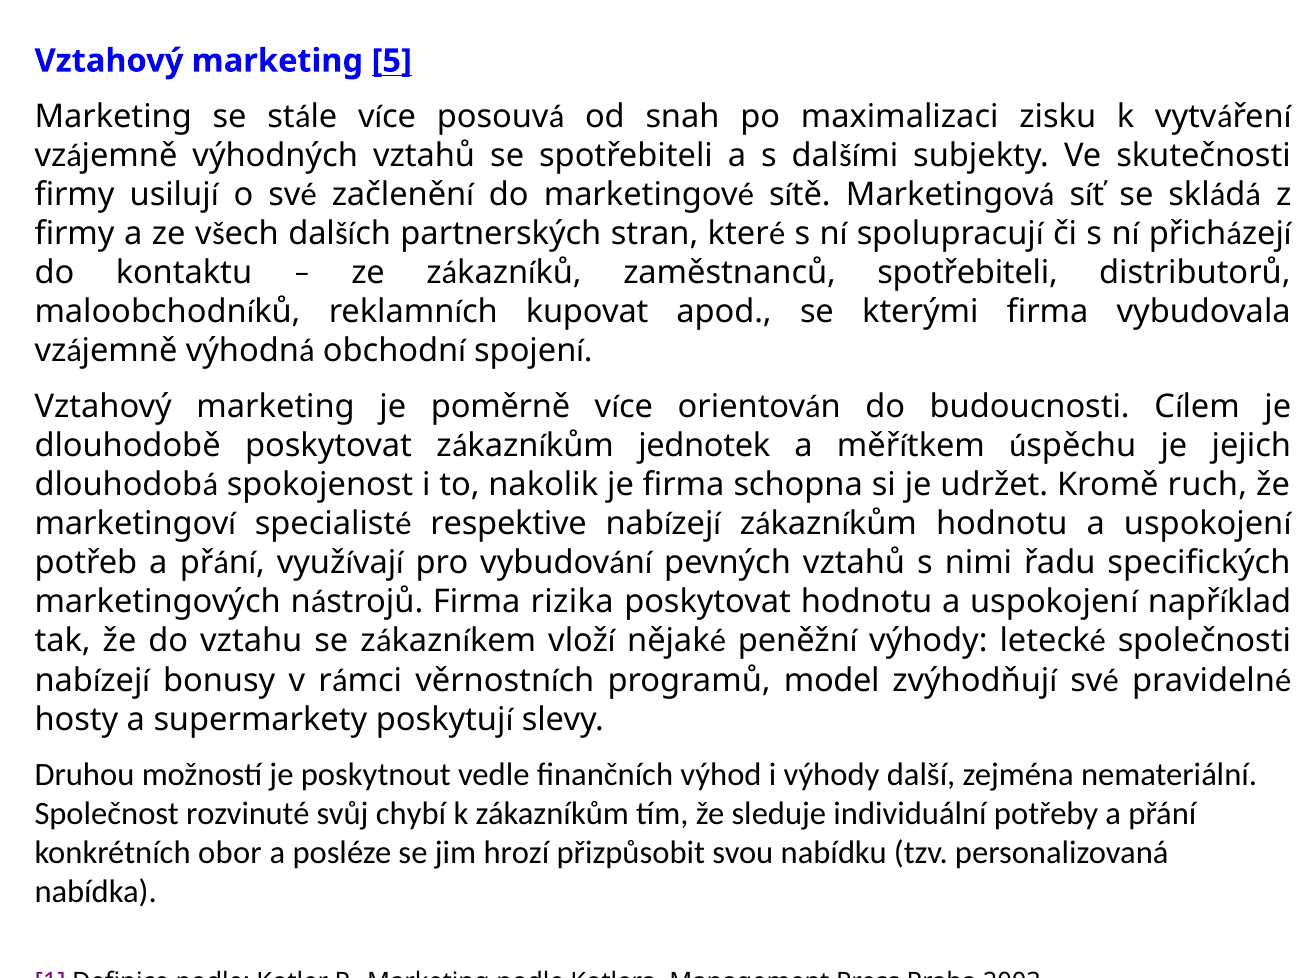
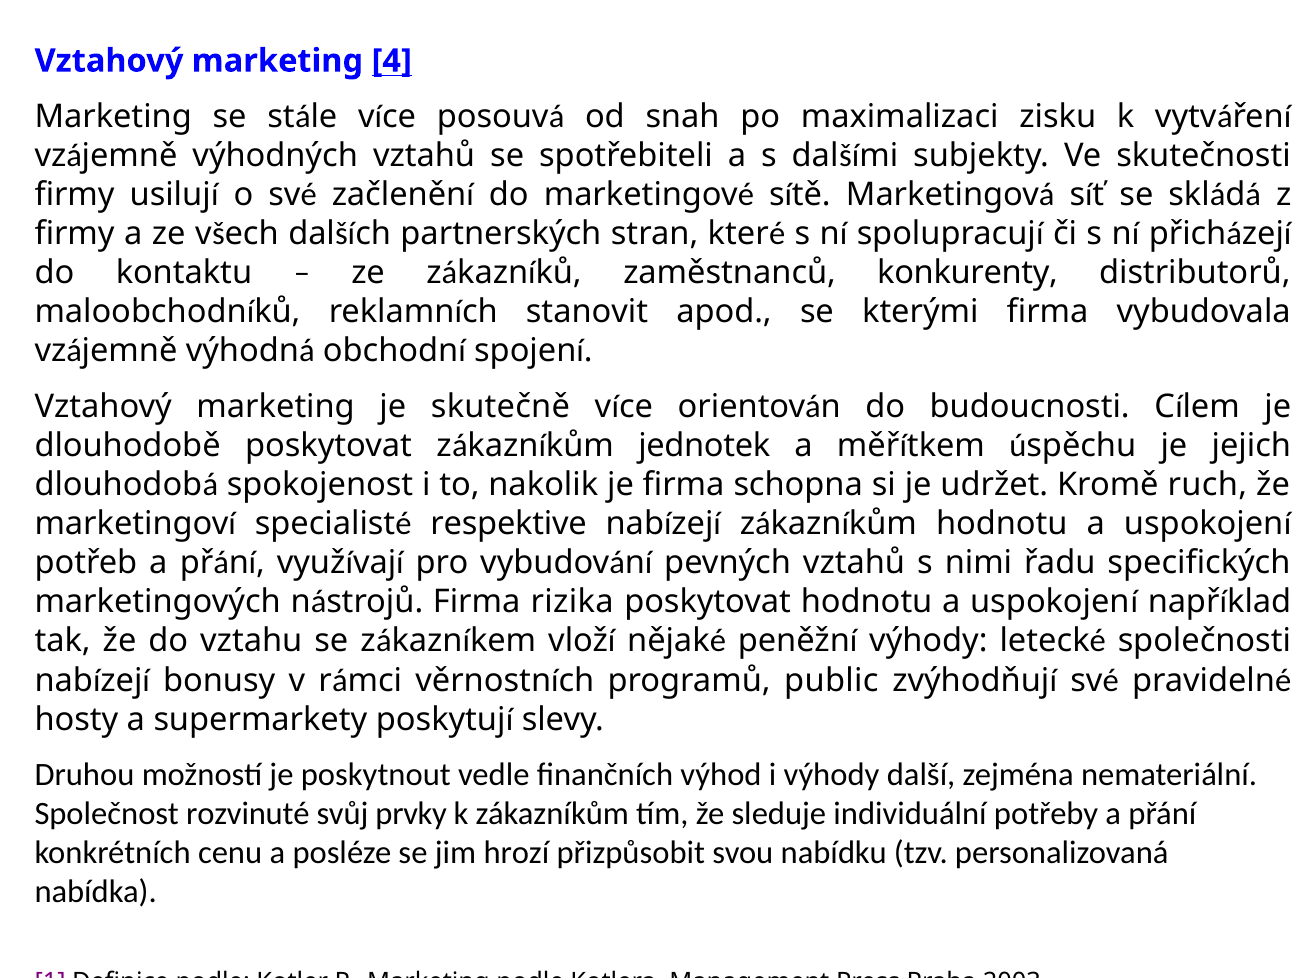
5: 5 -> 4
zaměstnanců spotřebiteli: spotřebiteli -> konkurenty
kupovat: kupovat -> stanovit
poměrně: poměrně -> skutečně
model: model -> public
chybí: chybí -> prvky
obor: obor -> cenu
